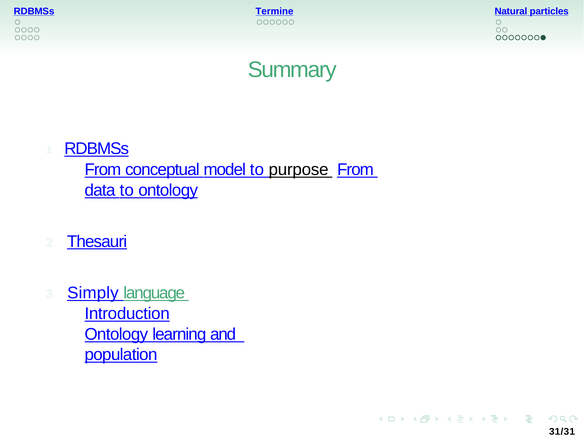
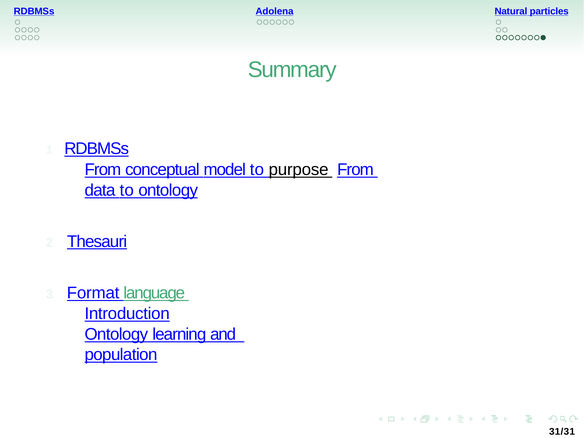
Termine: Termine -> Adolena
Simply: Simply -> Format
